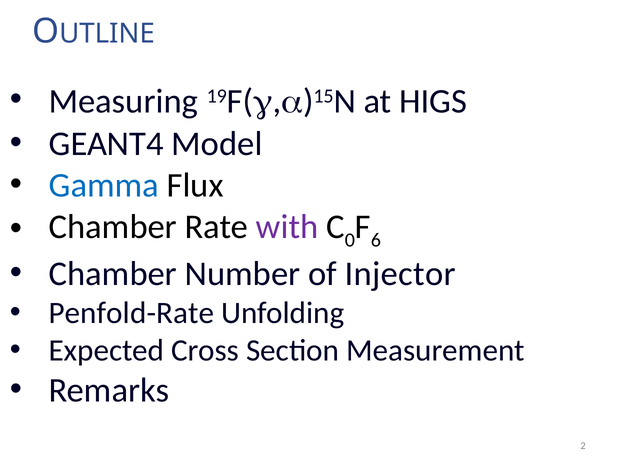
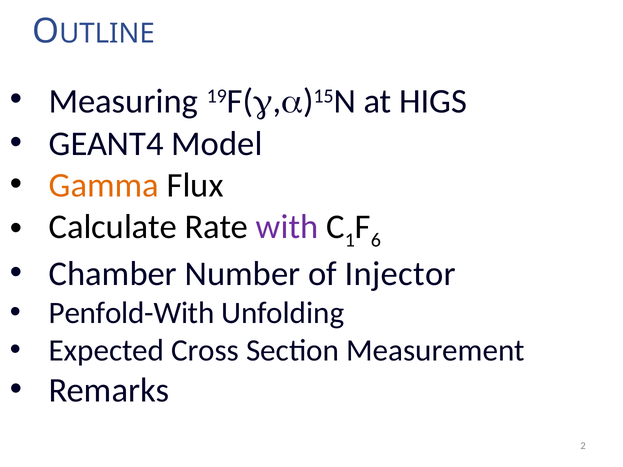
Gamma colour: blue -> orange
Chamber at (113, 227): Chamber -> Calculate
0: 0 -> 1
Penfold-Rate: Penfold-Rate -> Penfold-With
